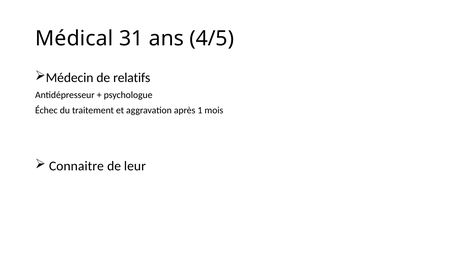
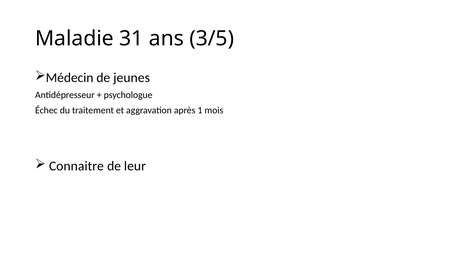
Médical: Médical -> Maladie
4/5: 4/5 -> 3/5
relatifs: relatifs -> jeunes
